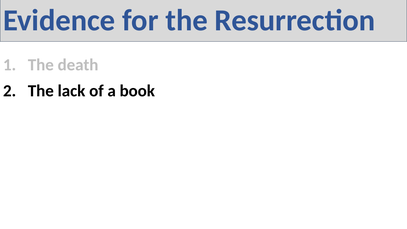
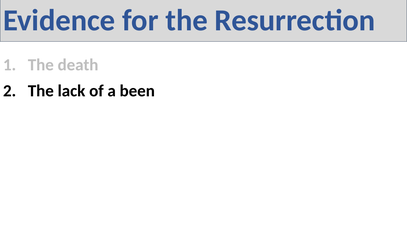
book: book -> been
